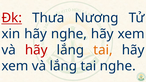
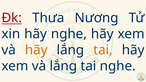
hãy at (36, 50) colour: red -> orange
